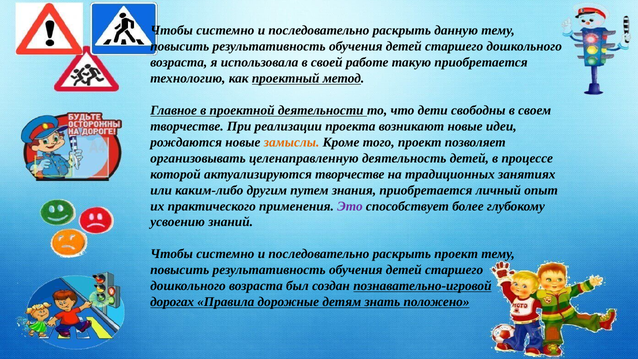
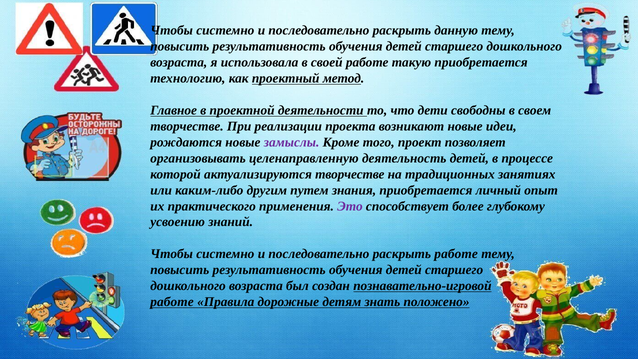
замыслы colour: orange -> purple
раскрыть проект: проект -> работе
дорогах at (172, 302): дорогах -> работе
